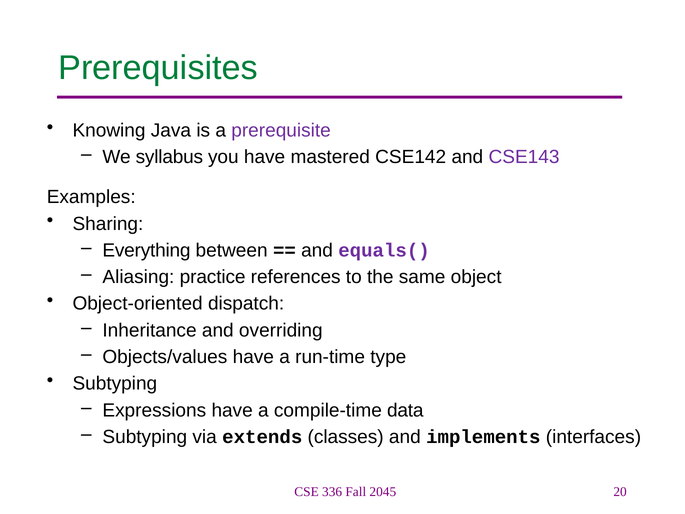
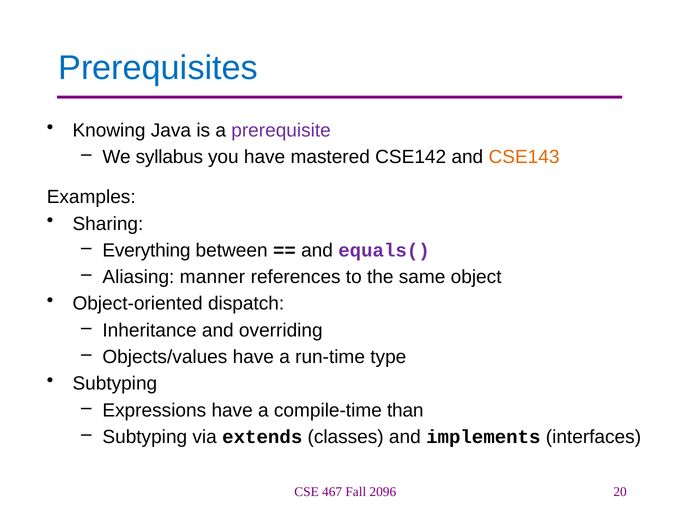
Prerequisites colour: green -> blue
CSE143 colour: purple -> orange
practice: practice -> manner
data: data -> than
336: 336 -> 467
2045: 2045 -> 2096
